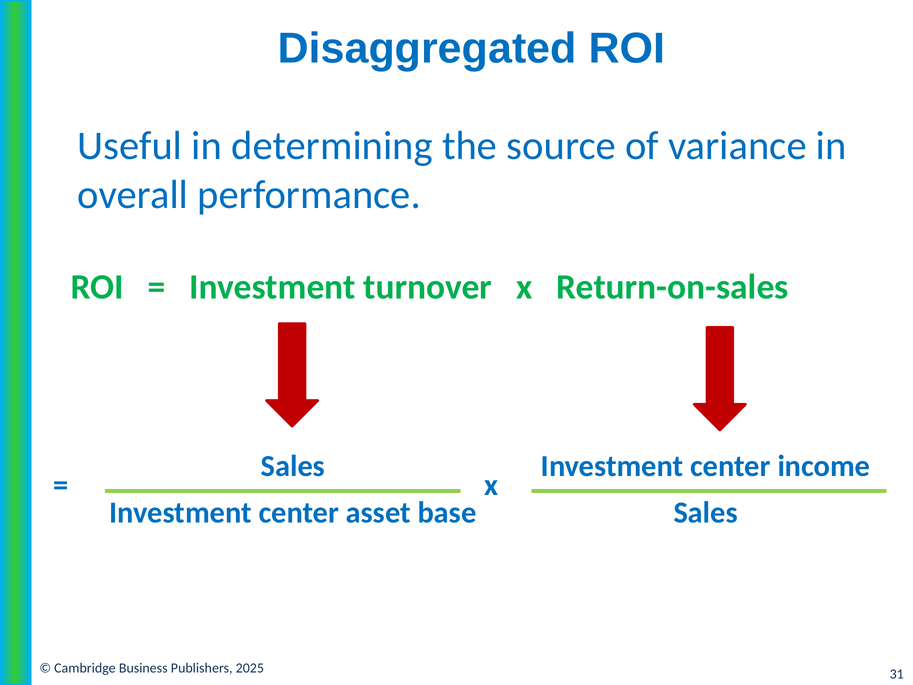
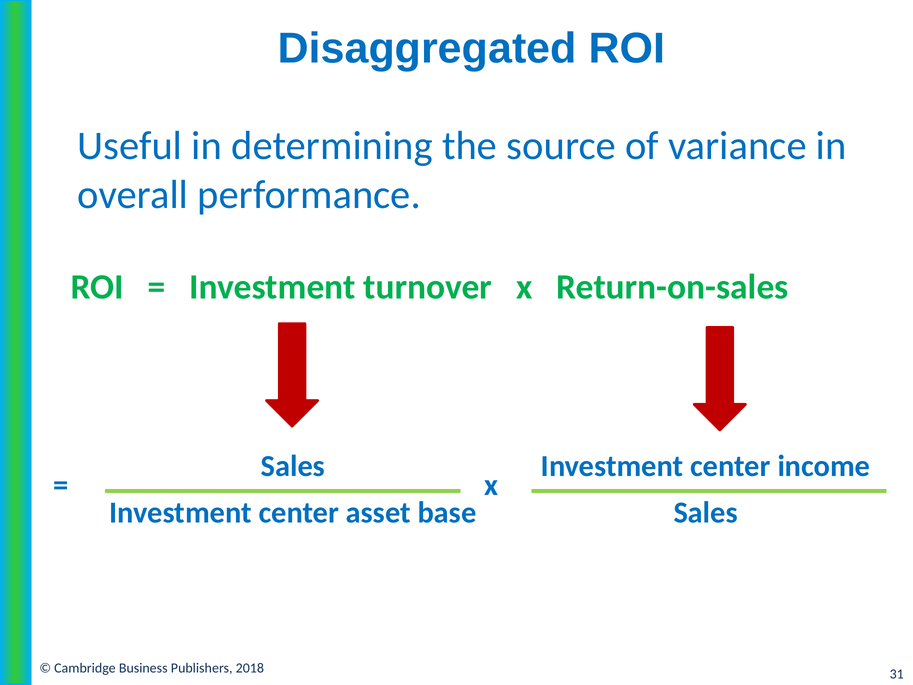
2025: 2025 -> 2018
